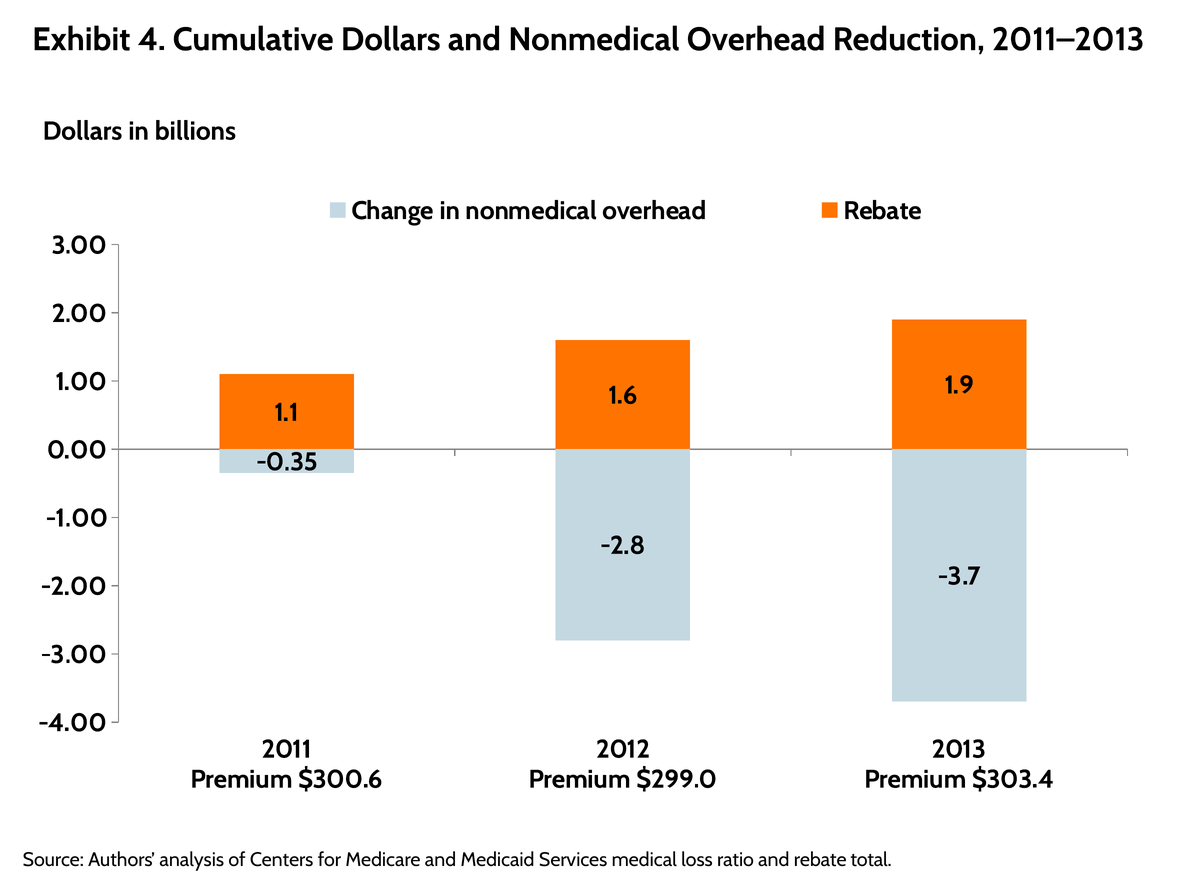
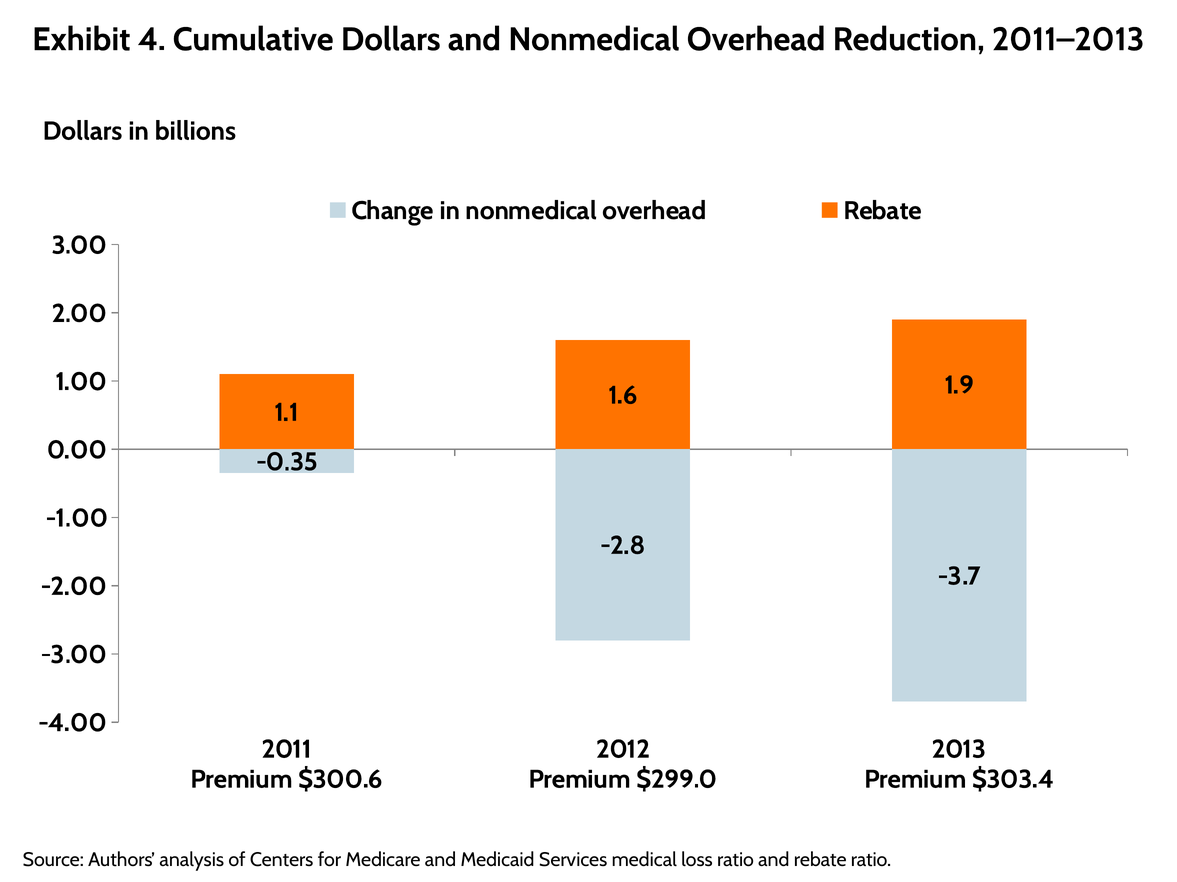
rebate total: total -> ratio
